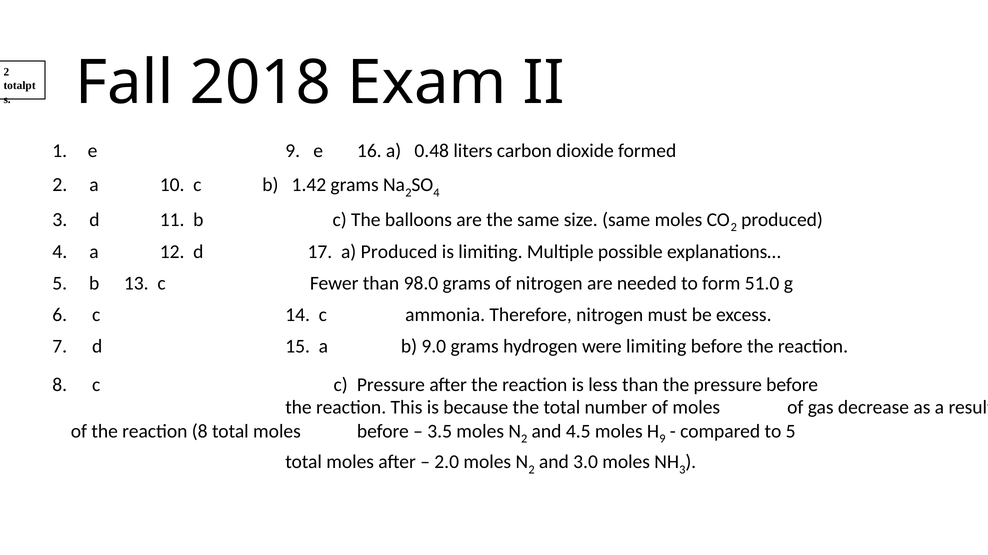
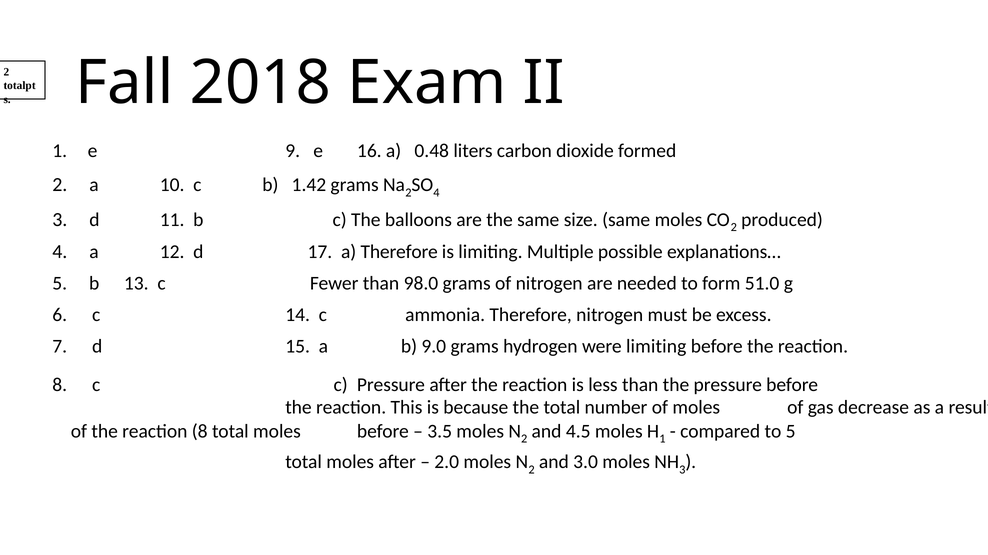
a Produced: Produced -> Therefore
9 at (662, 439): 9 -> 1
